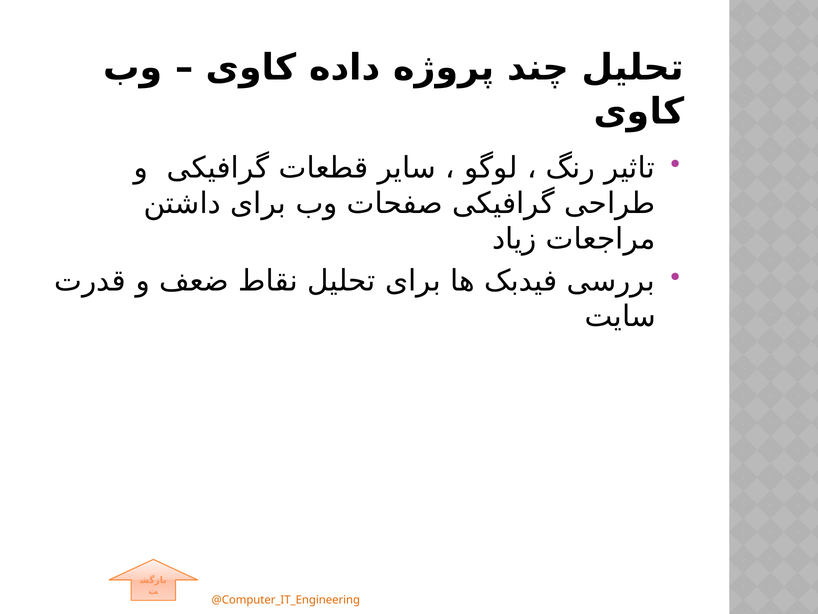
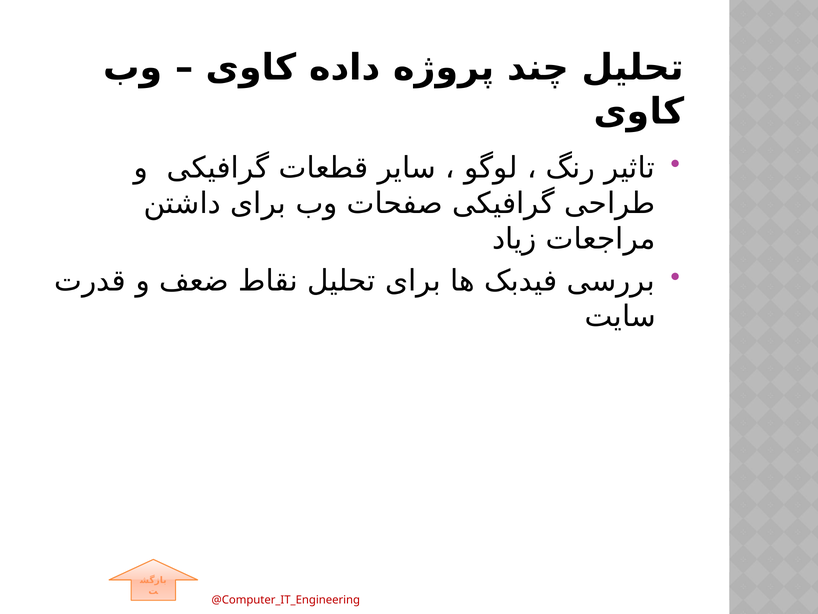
@Computer_IT_Engineering colour: orange -> red
